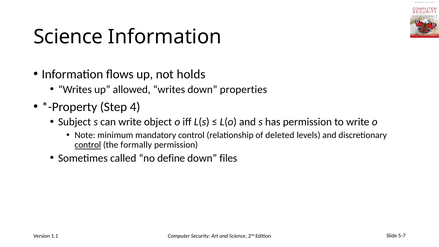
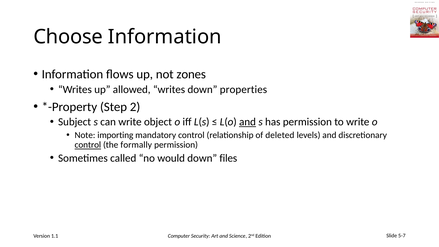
Science at (68, 37): Science -> Choose
holds: holds -> zones
4: 4 -> 2
and at (248, 122) underline: none -> present
minimum: minimum -> importing
define: define -> would
